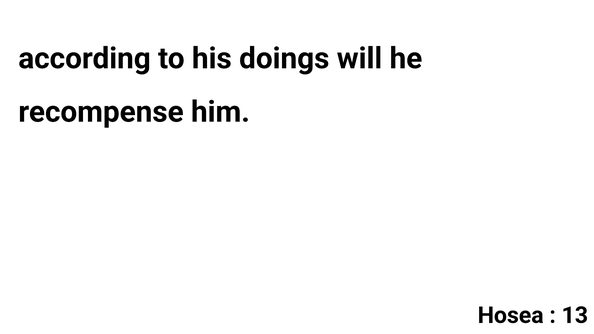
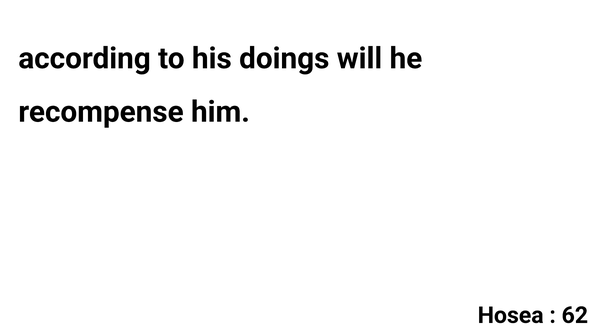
13: 13 -> 62
